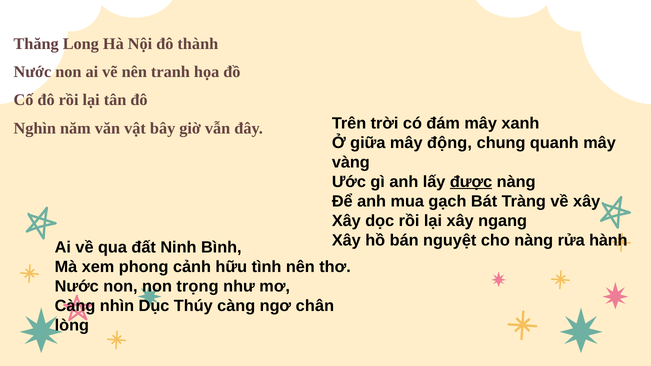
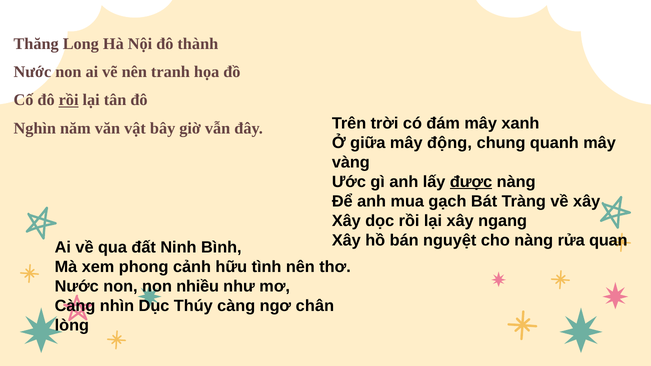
rồi at (69, 100) underline: none -> present
hành: hành -> quan
trọng: trọng -> nhiều
